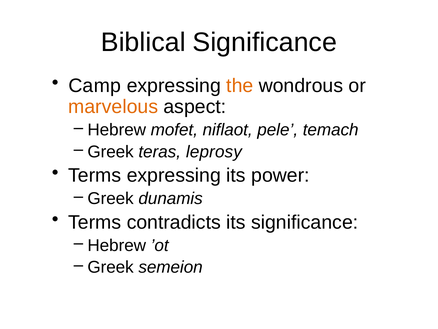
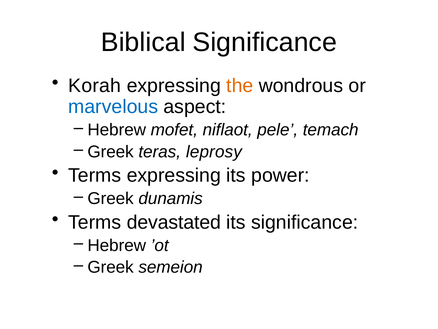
Camp: Camp -> Korah
marvelous colour: orange -> blue
contradicts: contradicts -> devastated
